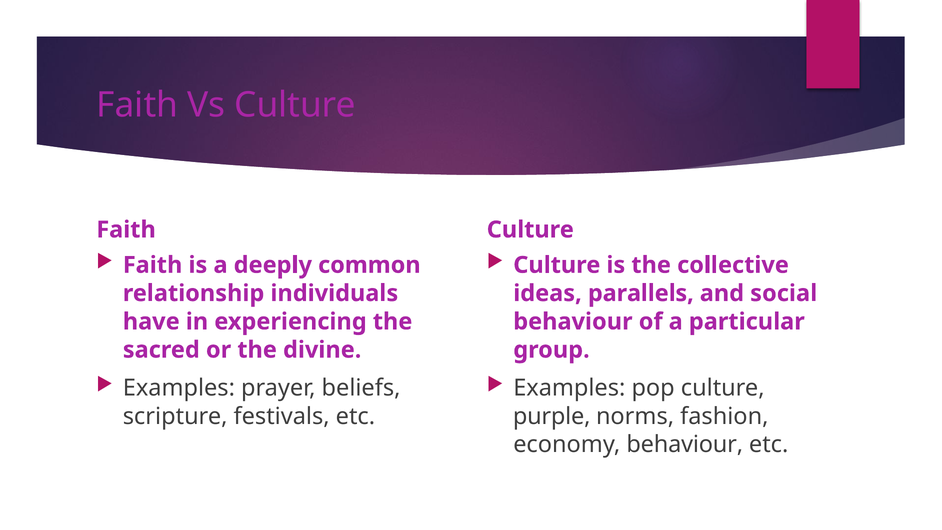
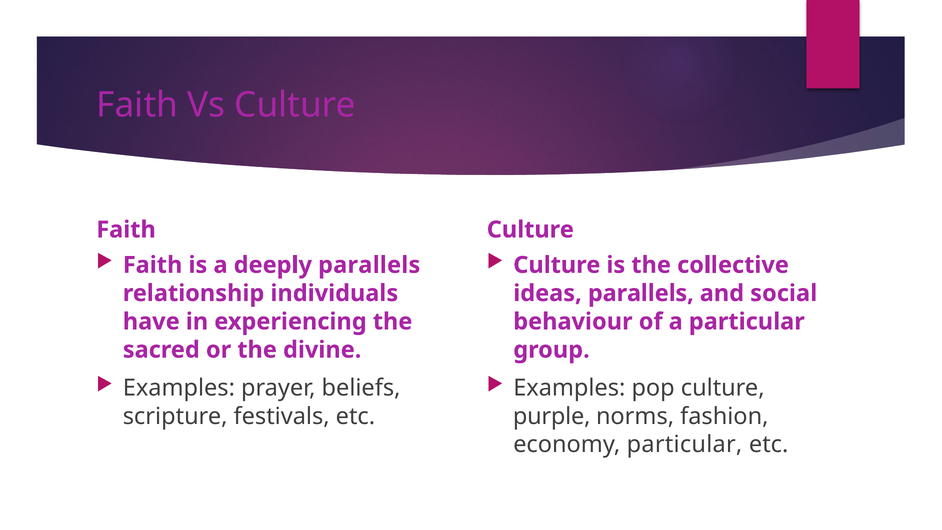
deeply common: common -> parallels
economy behaviour: behaviour -> particular
